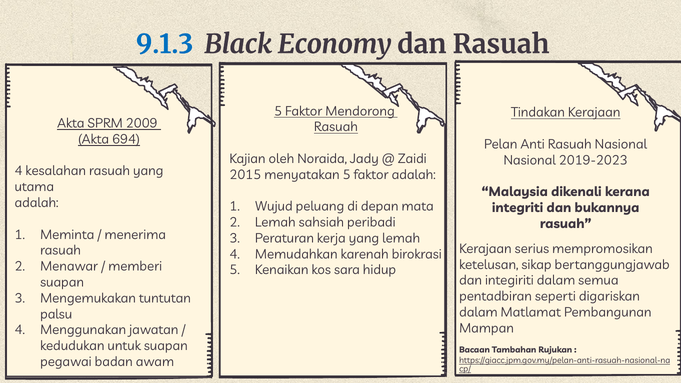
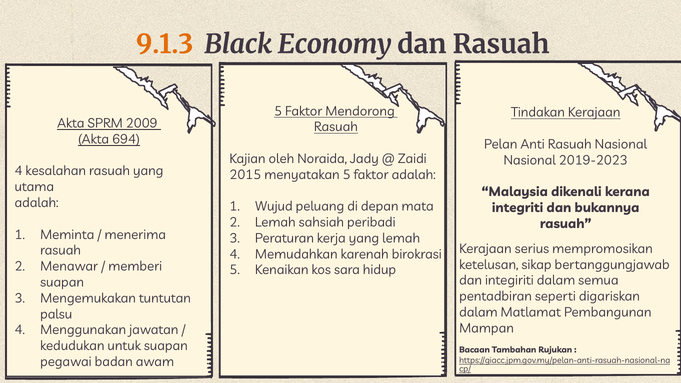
9.1.3 colour: blue -> orange
